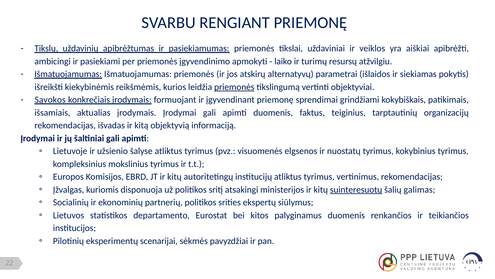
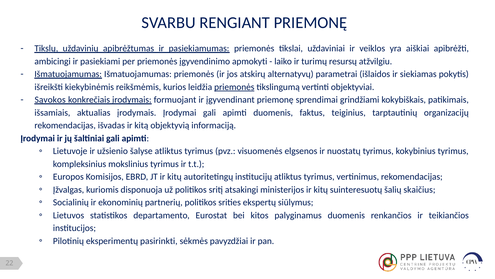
suinteresuotų underline: present -> none
galimas: galimas -> skaičius
scenarijai: scenarijai -> pasirinkti
